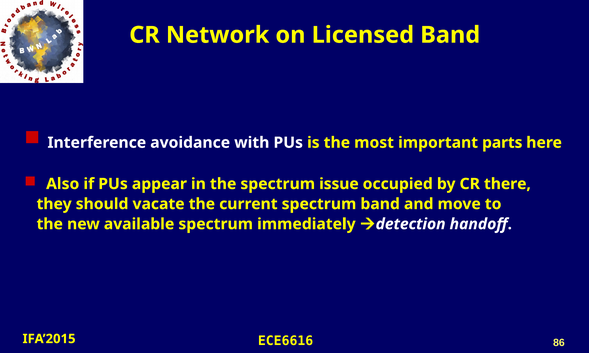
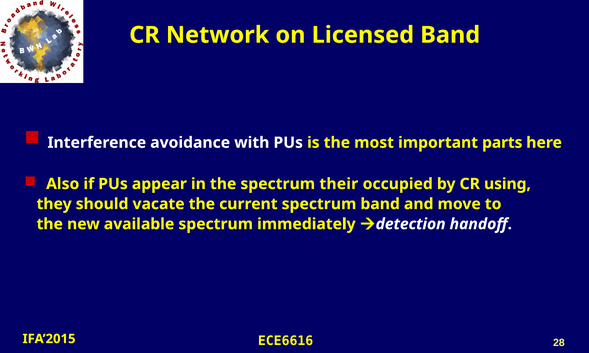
issue: issue -> their
there: there -> using
86: 86 -> 28
